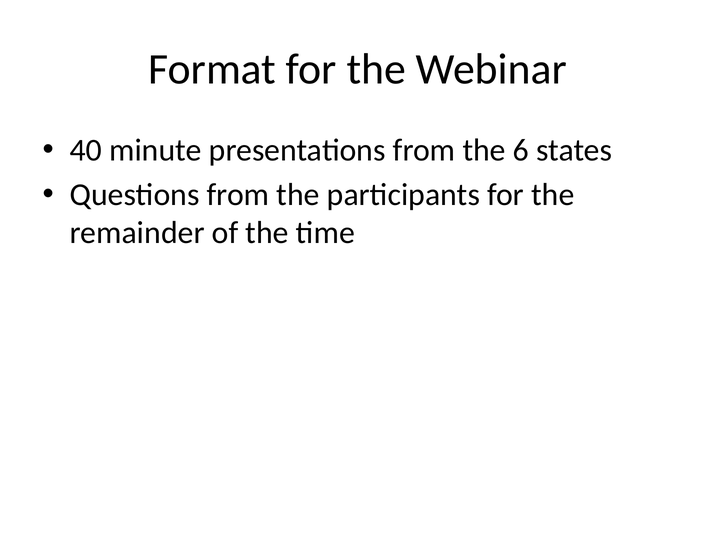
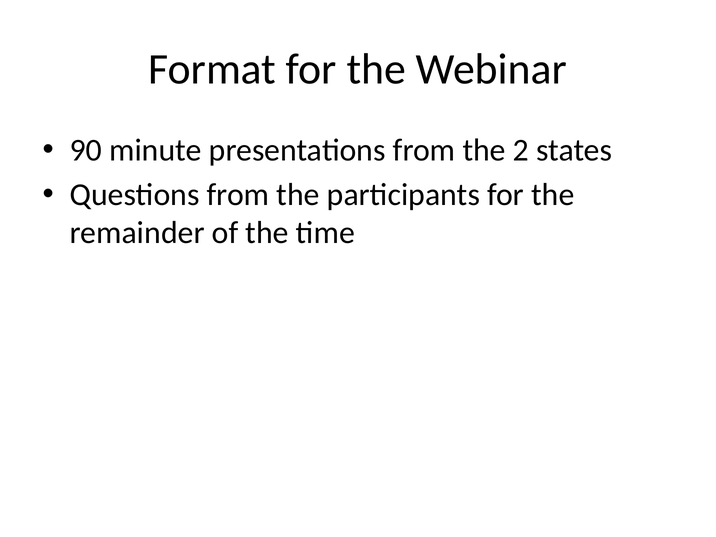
40: 40 -> 90
6: 6 -> 2
